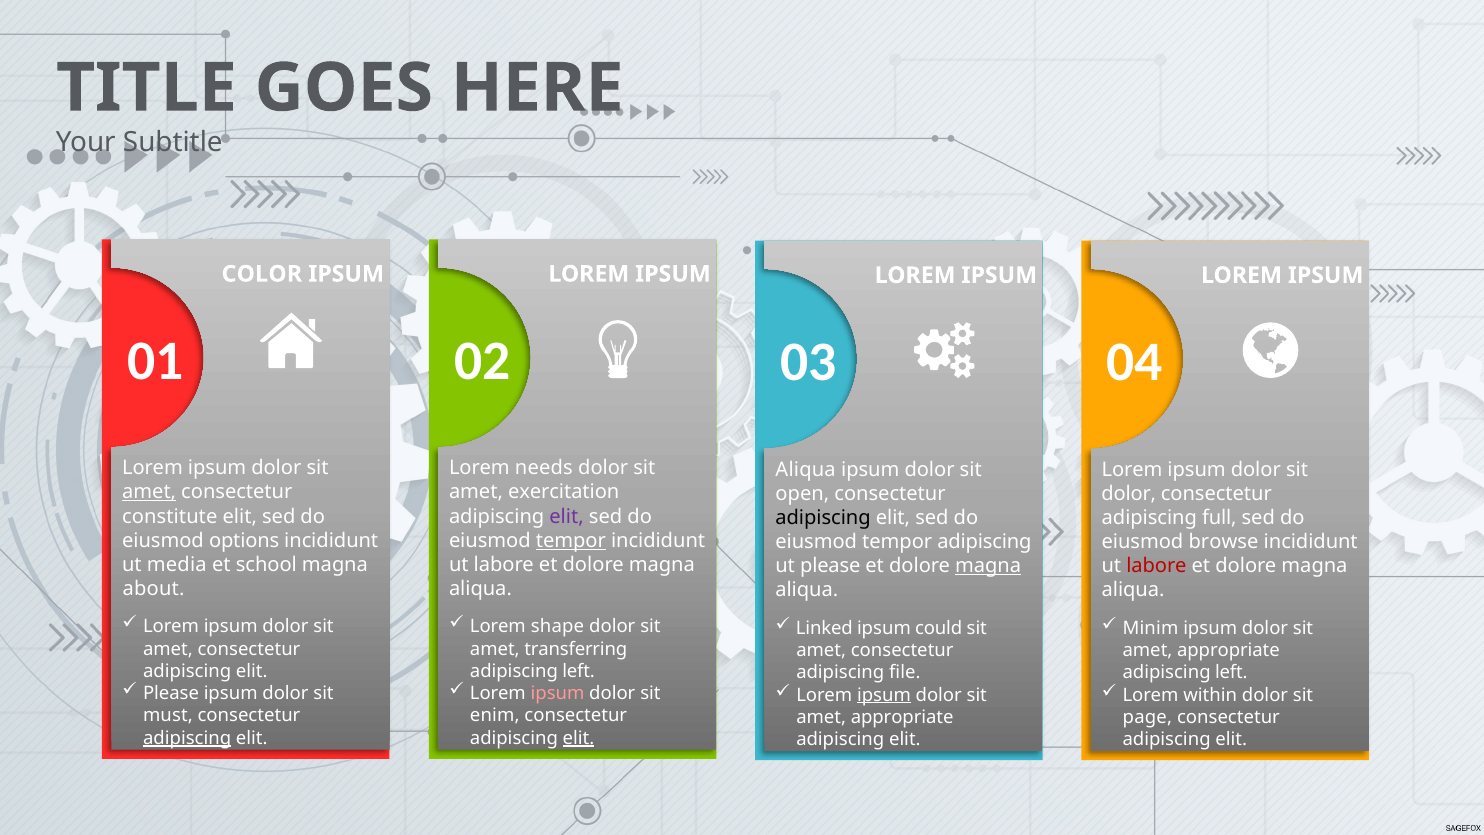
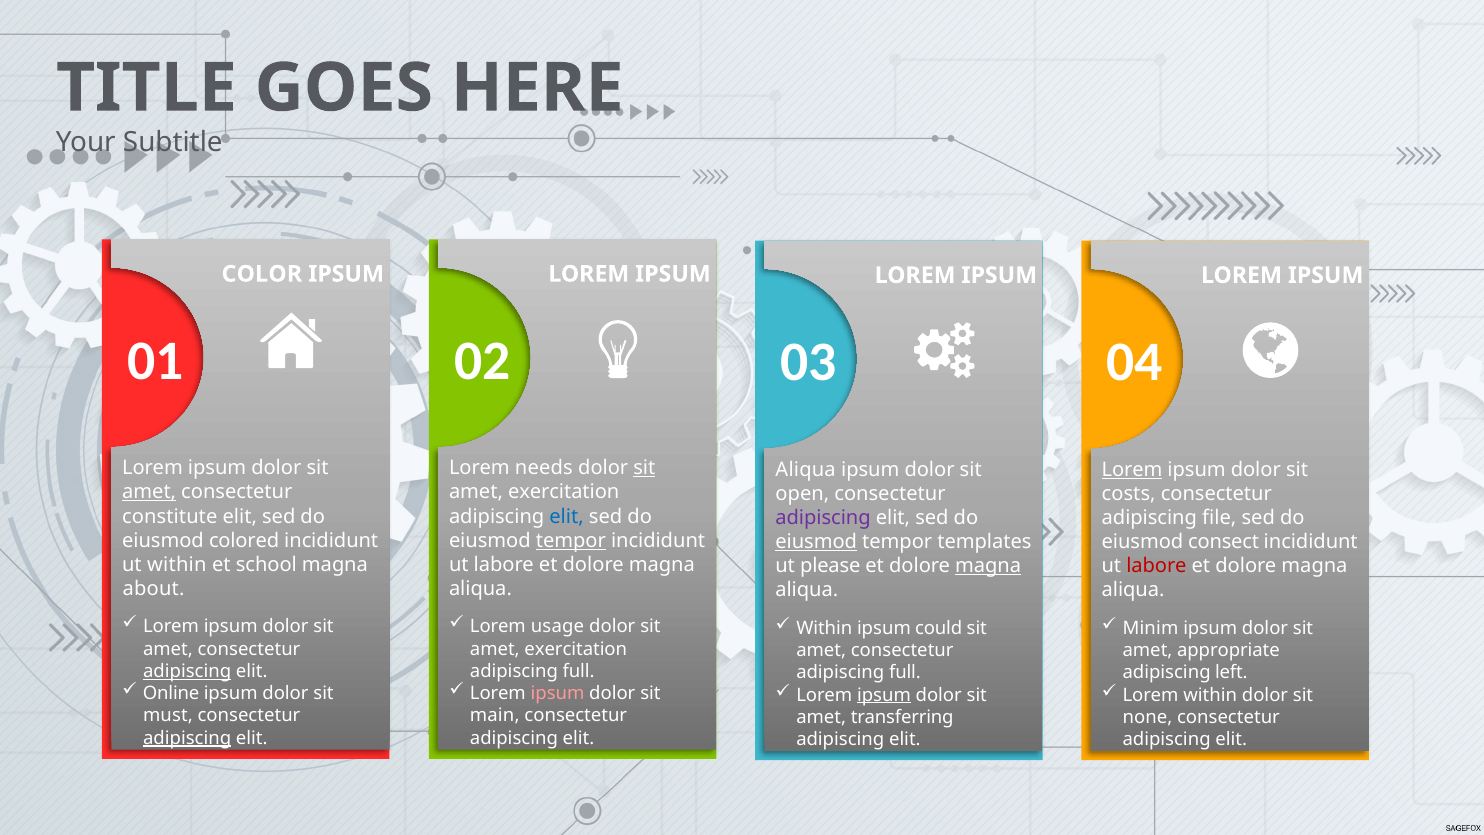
sit at (644, 468) underline: none -> present
Lorem at (1132, 469) underline: none -> present
dolor at (1129, 493): dolor -> costs
elit at (567, 516) colour: purple -> blue
adipiscing at (823, 518) colour: black -> purple
full: full -> file
options: options -> colored
eiusmod at (816, 542) underline: none -> present
tempor adipiscing: adipiscing -> templates
browse: browse -> consect
ut media: media -> within
shape: shape -> usage
Linked at (824, 628): Linked -> Within
transferring at (576, 649): transferring -> exercitation
adipiscing at (187, 671) underline: none -> present
left at (579, 671): left -> full
file at (905, 672): file -> full
Please at (171, 693): Please -> Online
enim: enim -> main
appropriate at (902, 717): appropriate -> transferring
page: page -> none
elit at (579, 738) underline: present -> none
